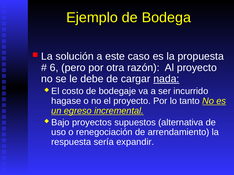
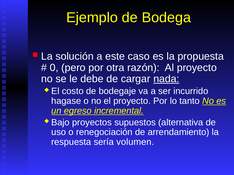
6: 6 -> 0
expandir: expandir -> volumen
